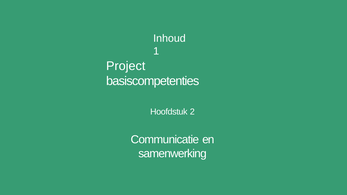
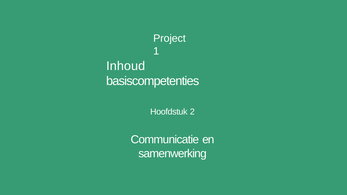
Inhoud: Inhoud -> Project
Project: Project -> Inhoud
